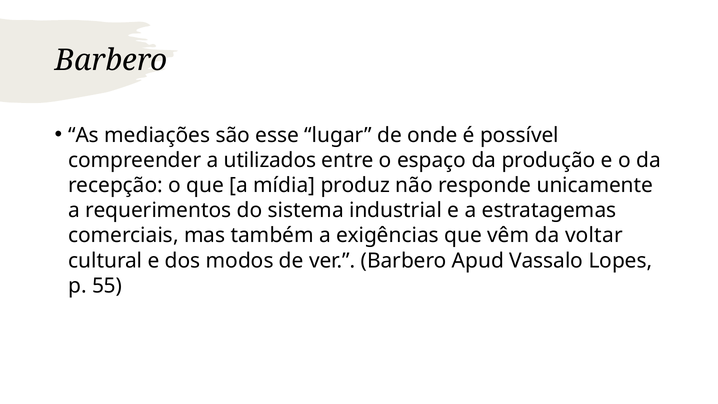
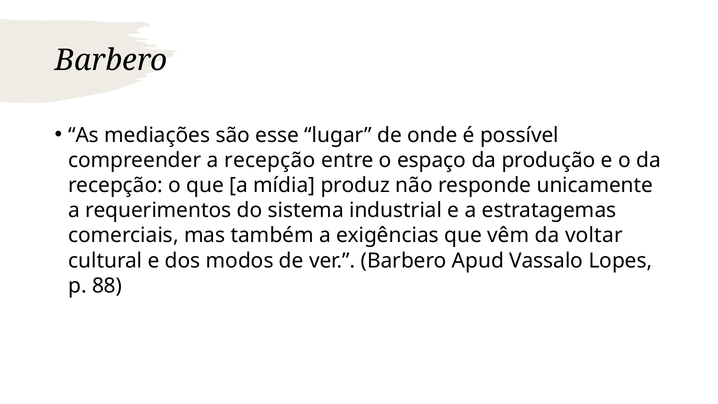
a utilizados: utilizados -> recepção
55: 55 -> 88
